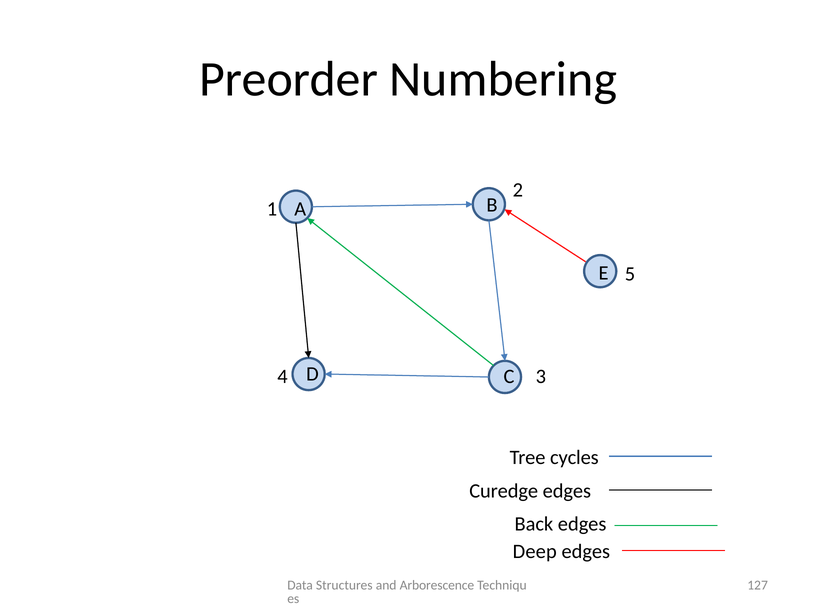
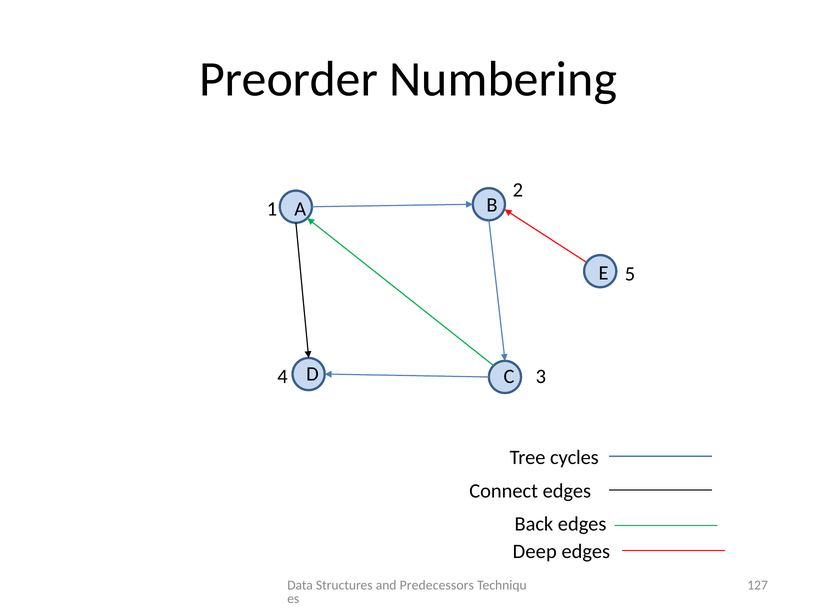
Curedge: Curedge -> Connect
Arborescence: Arborescence -> Predecessors
